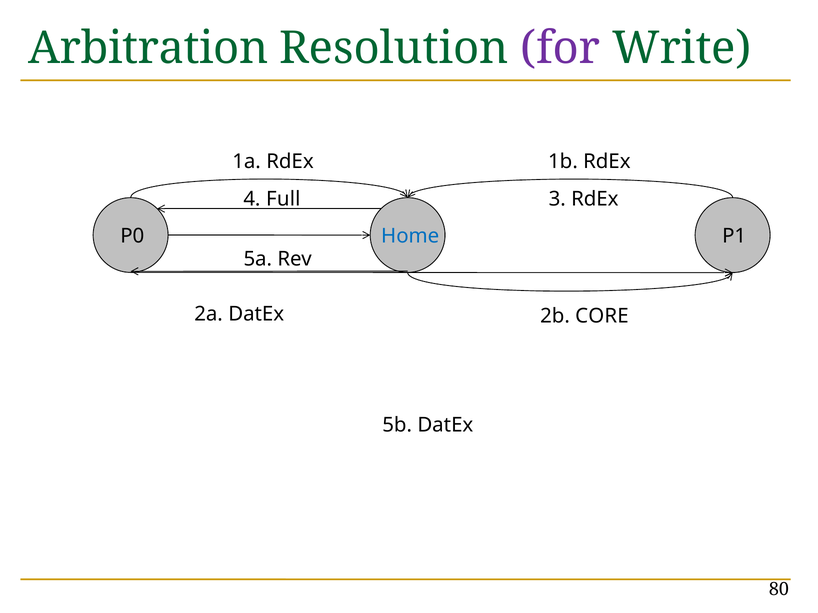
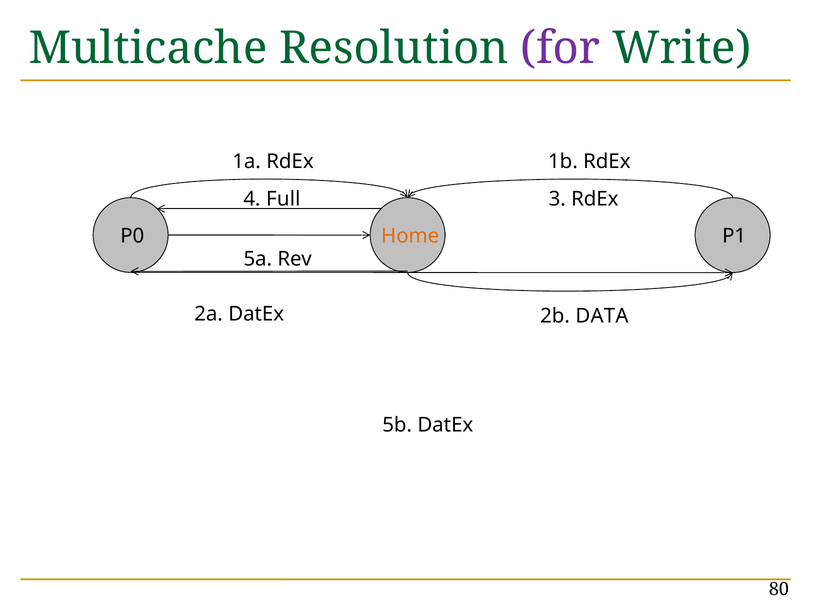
Arbitration: Arbitration -> Multicache
Home colour: blue -> orange
CORE: CORE -> DATA
